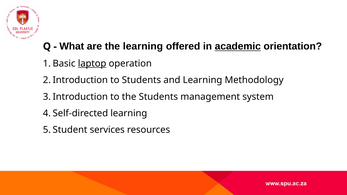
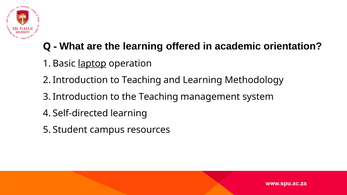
academic underline: present -> none
to Students: Students -> Teaching
the Students: Students -> Teaching
services: services -> campus
